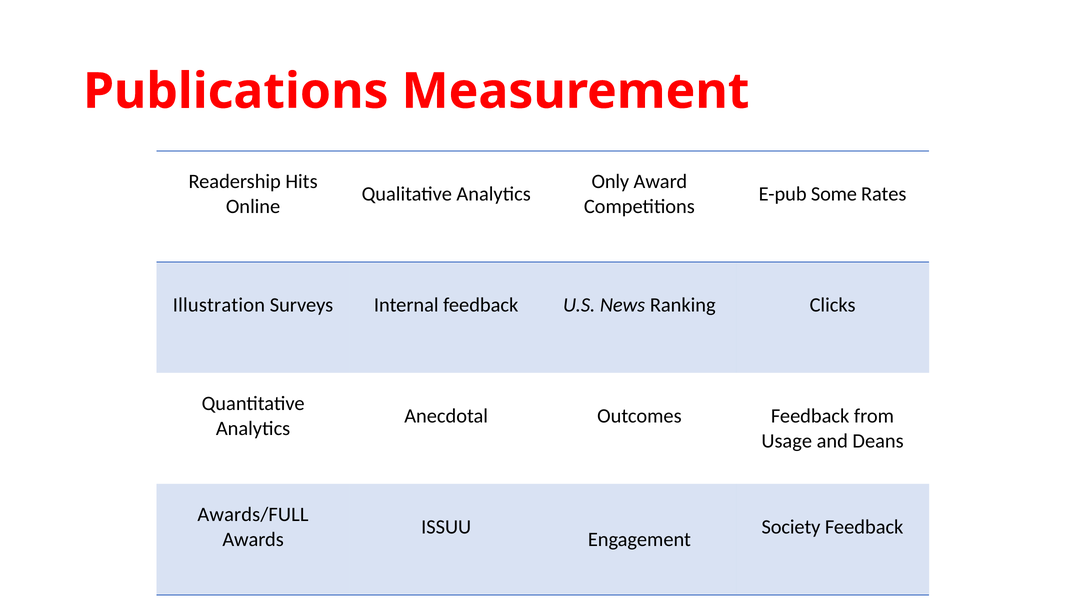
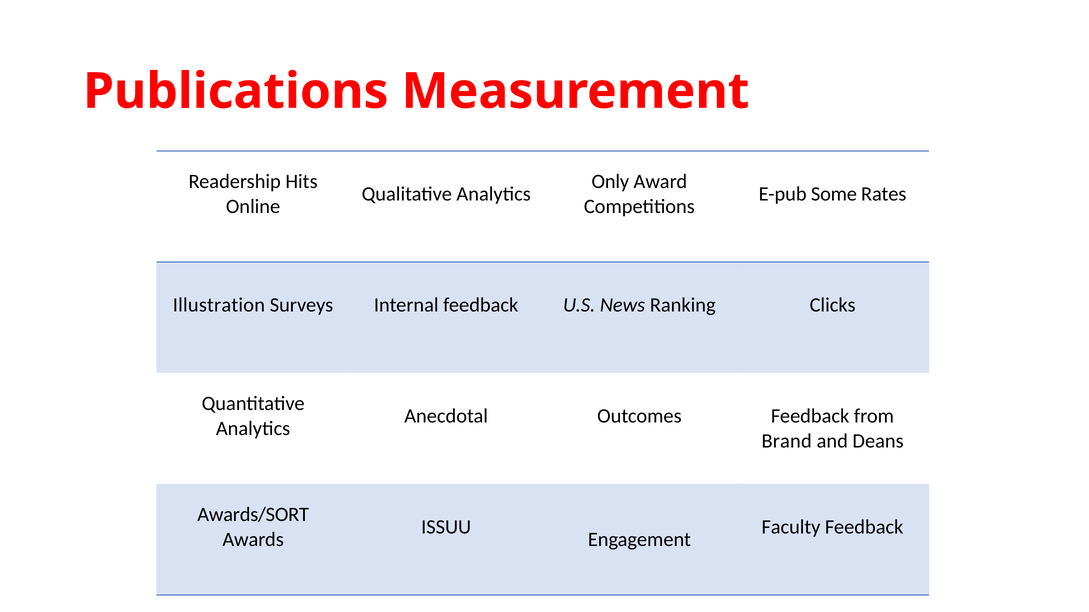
Usage: Usage -> Brand
Awards/FULL: Awards/FULL -> Awards/SORT
Society: Society -> Faculty
